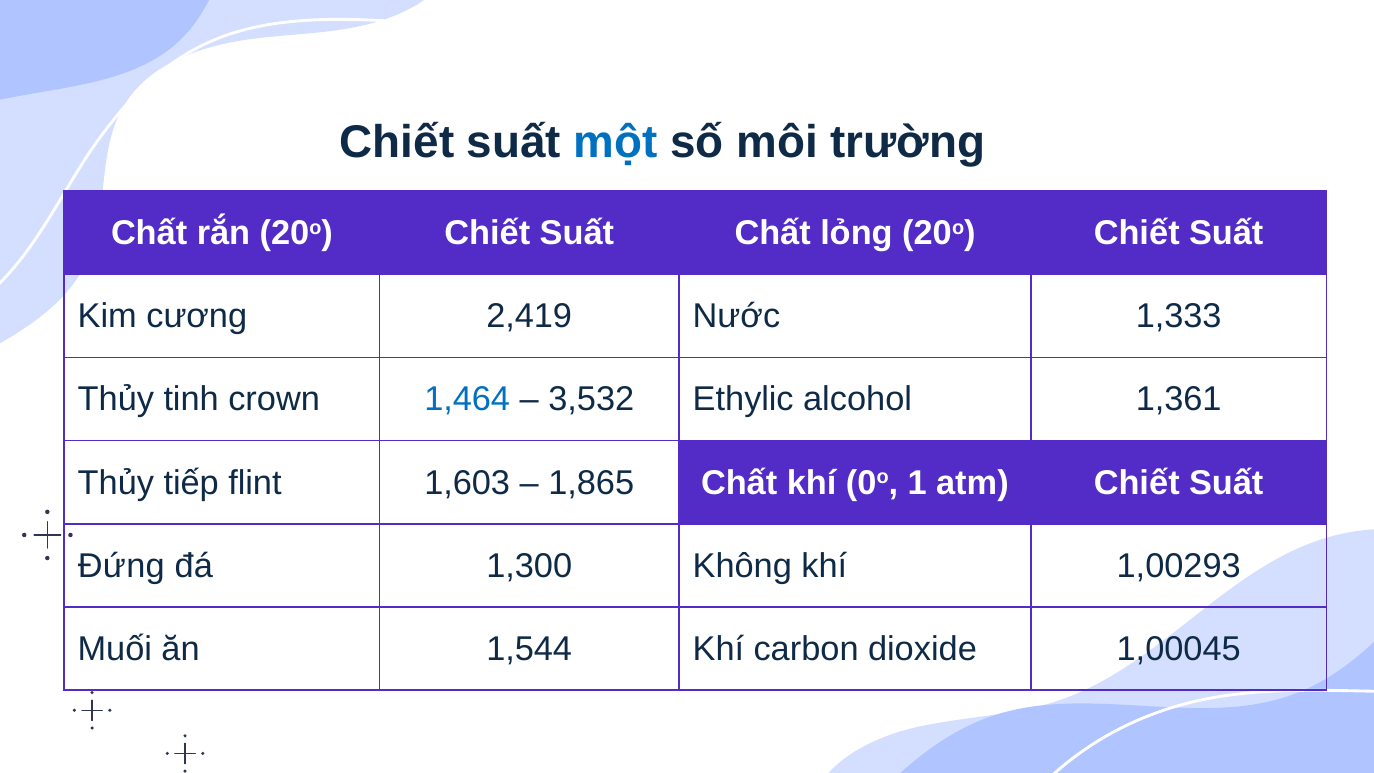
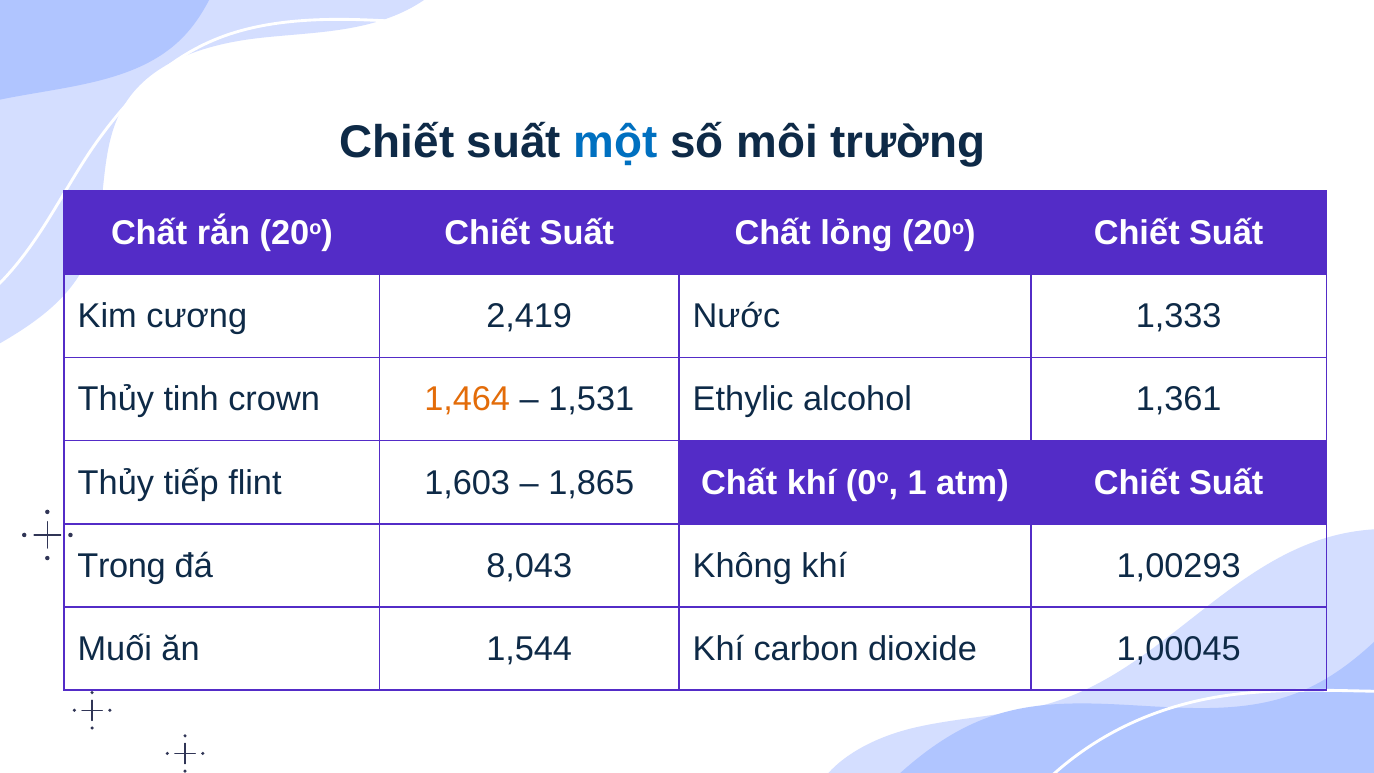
1,464 colour: blue -> orange
3,532: 3,532 -> 1,531
Đứng: Đứng -> Trong
1,300: 1,300 -> 8,043
